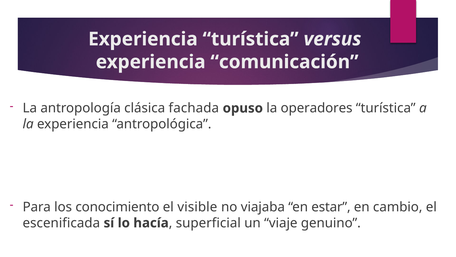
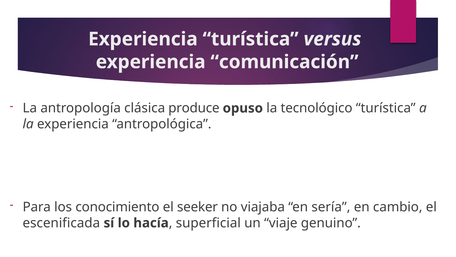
fachada: fachada -> produce
operadores: operadores -> tecnológico
visible: visible -> seeker
estar: estar -> sería
